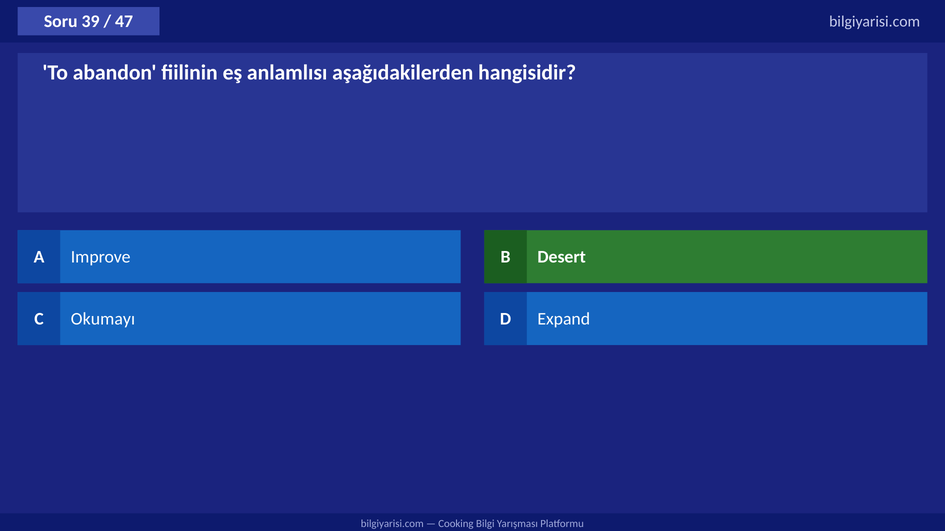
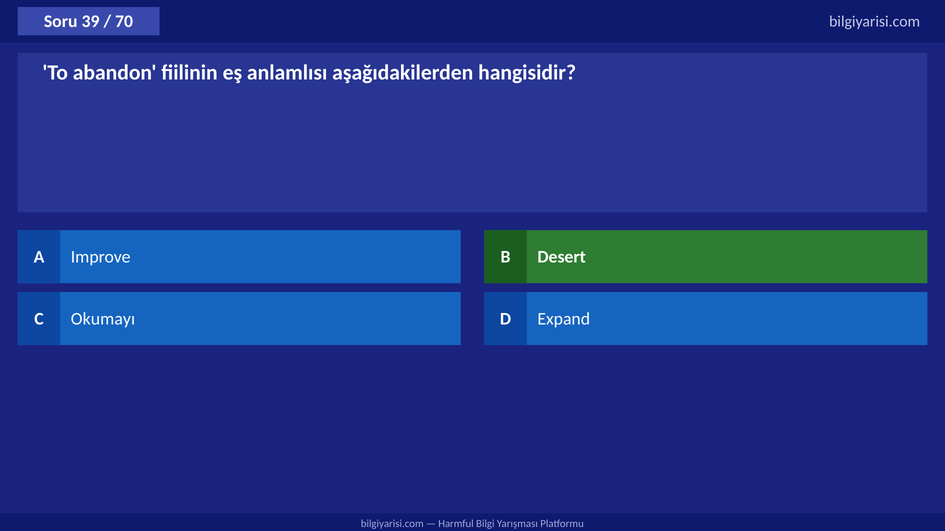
47: 47 -> 70
Cooking: Cooking -> Harmful
